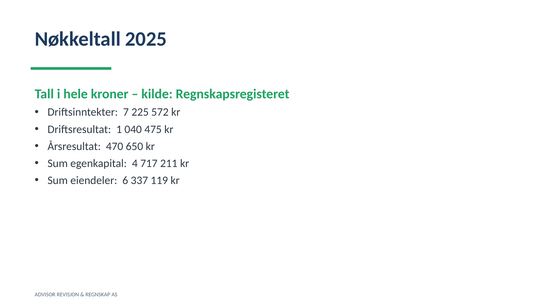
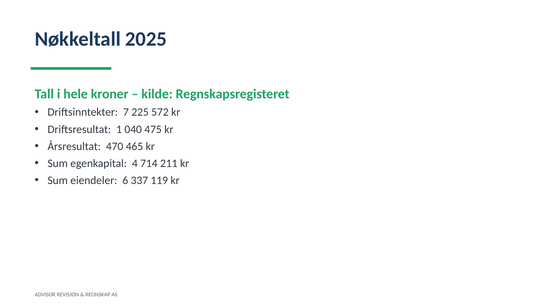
650: 650 -> 465
717: 717 -> 714
